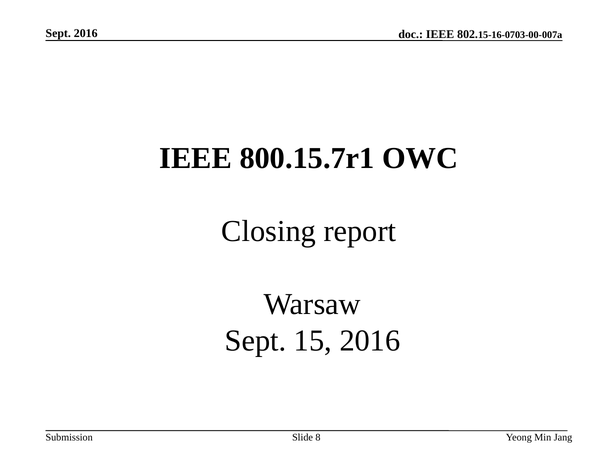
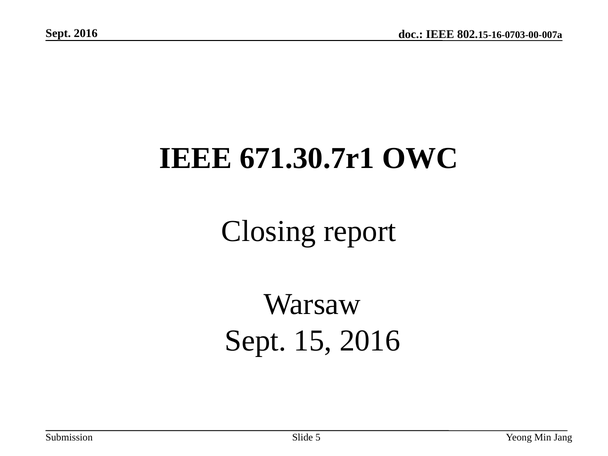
800.15.7r1: 800.15.7r1 -> 671.30.7r1
8: 8 -> 5
